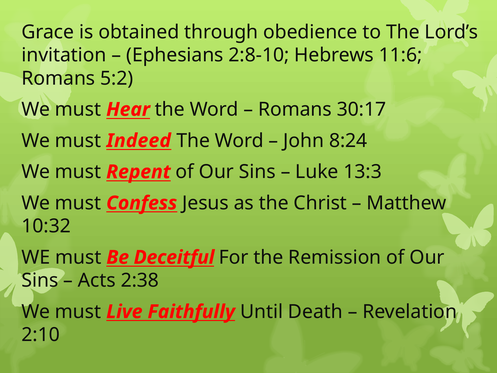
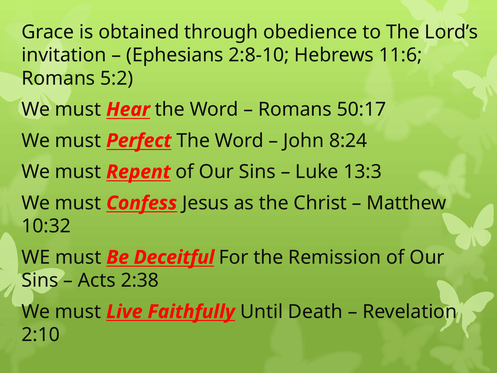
30:17: 30:17 -> 50:17
Indeed: Indeed -> Perfect
